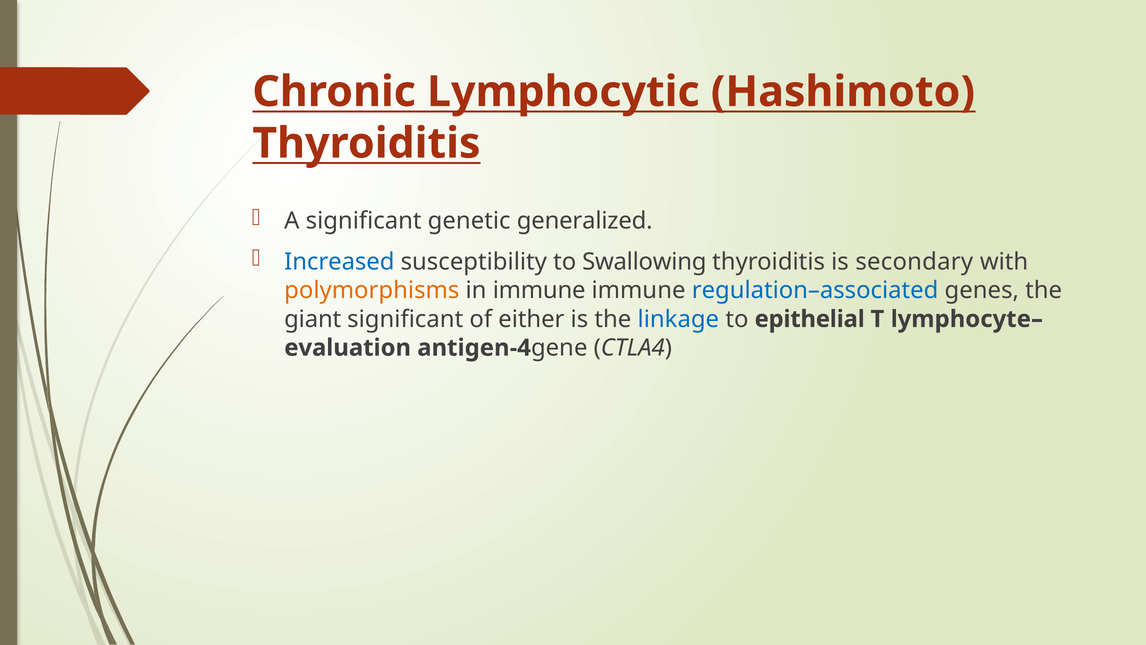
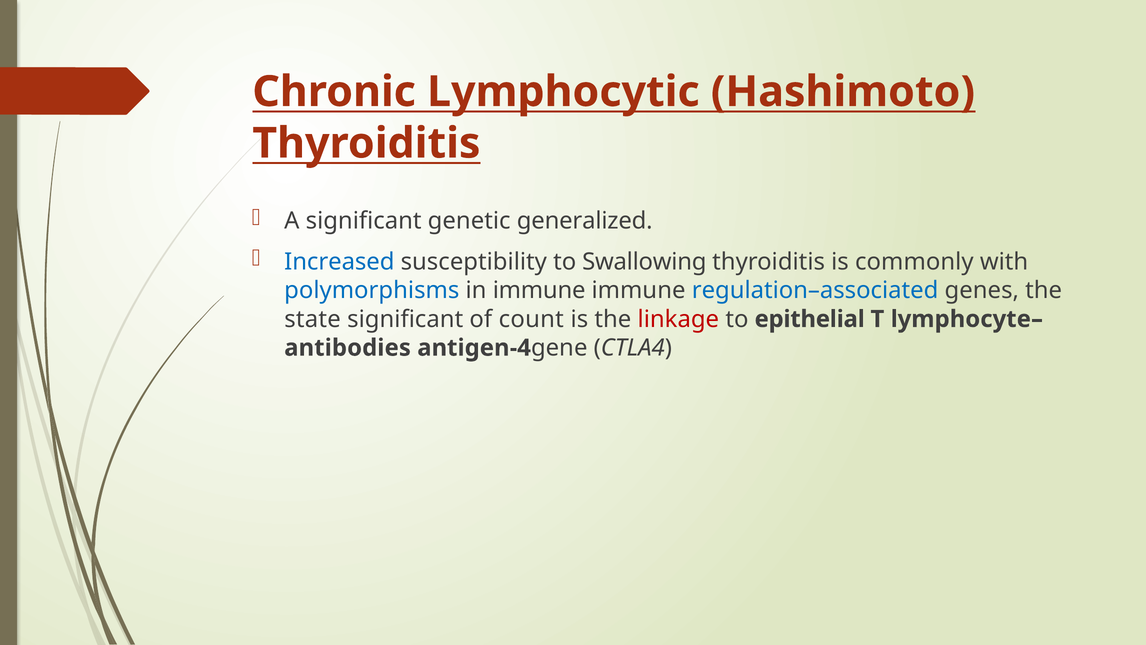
secondary: secondary -> commonly
polymorphisms colour: orange -> blue
giant: giant -> state
either: either -> count
linkage colour: blue -> red
evaluation: evaluation -> antibodies
